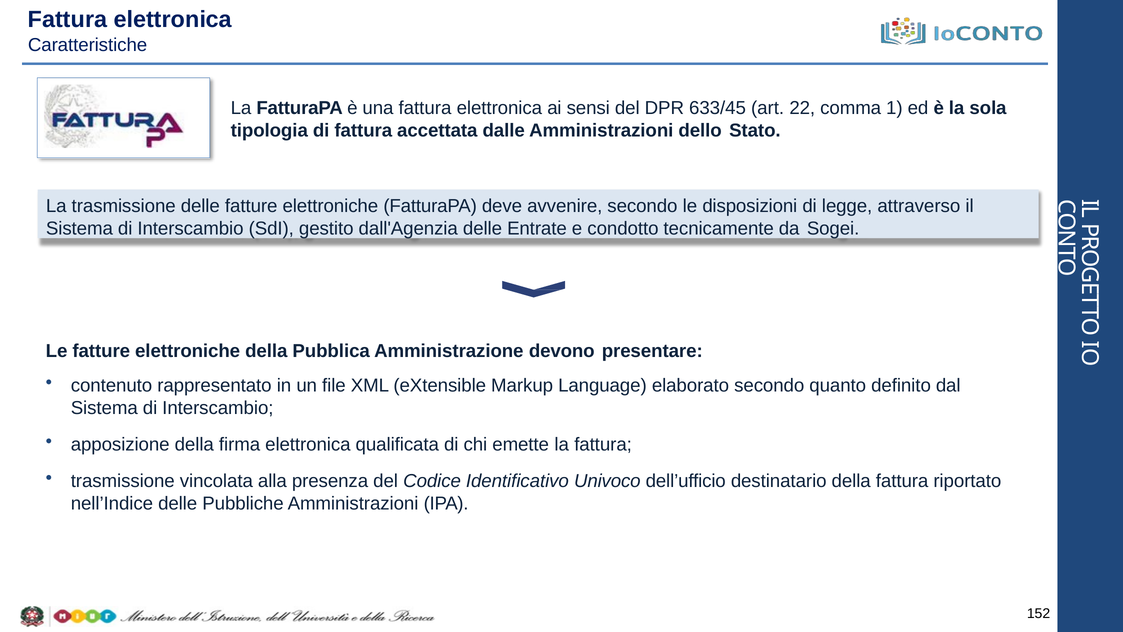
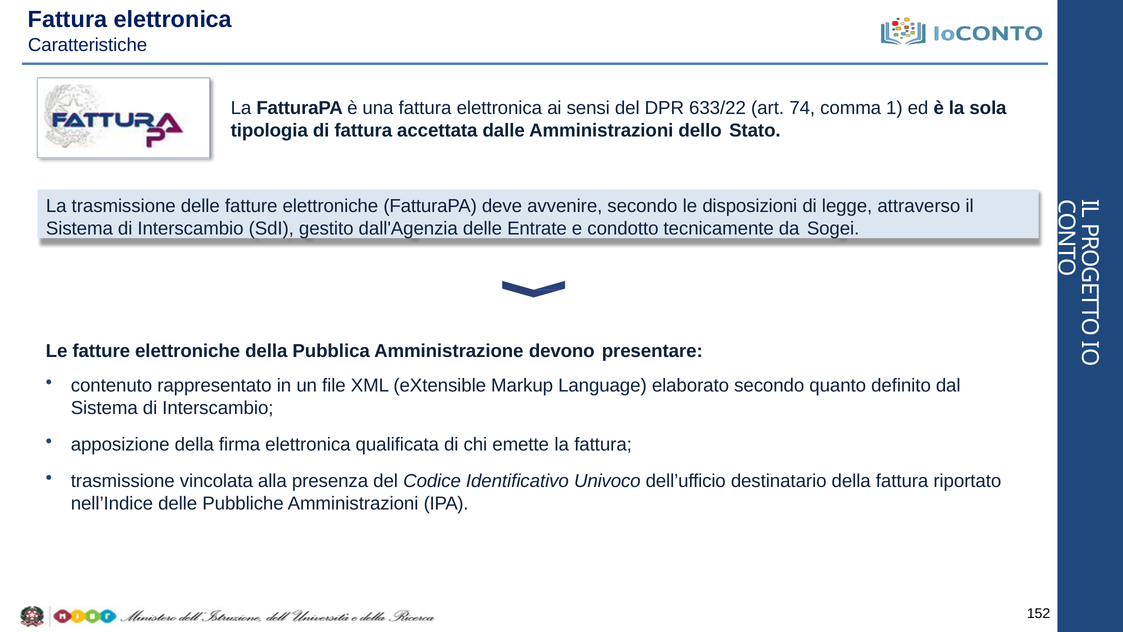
633/45: 633/45 -> 633/22
22: 22 -> 74
